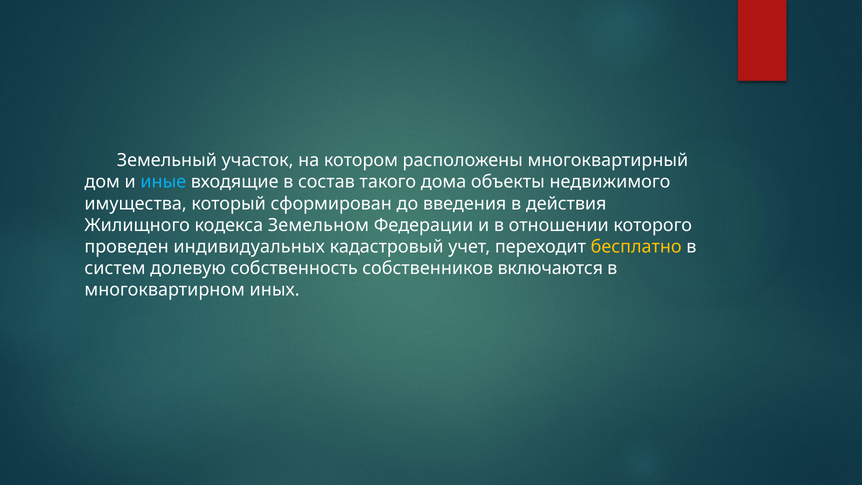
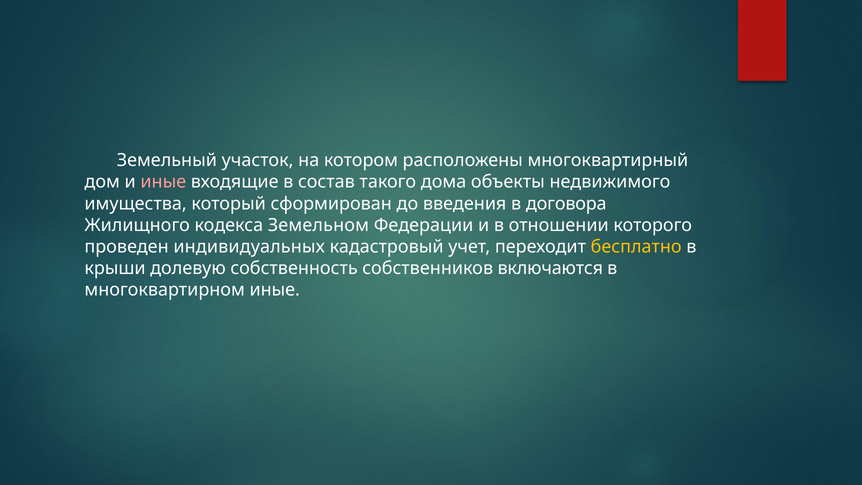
иные at (163, 182) colour: light blue -> pink
действия: действия -> договора
систем: систем -> крыши
многоквартирном иных: иных -> иные
